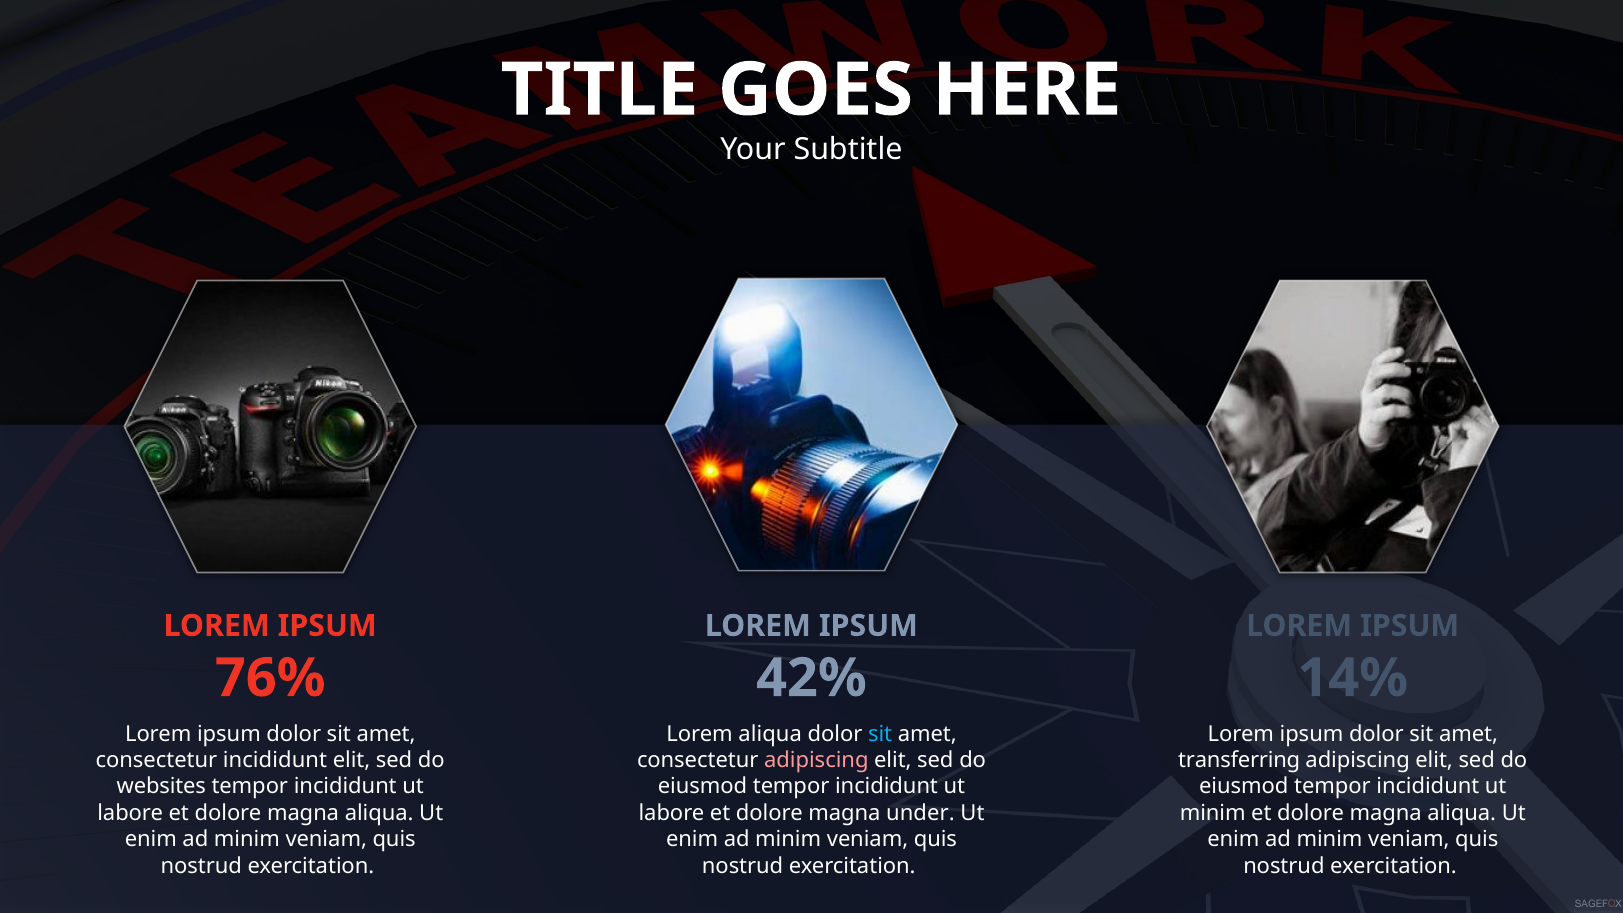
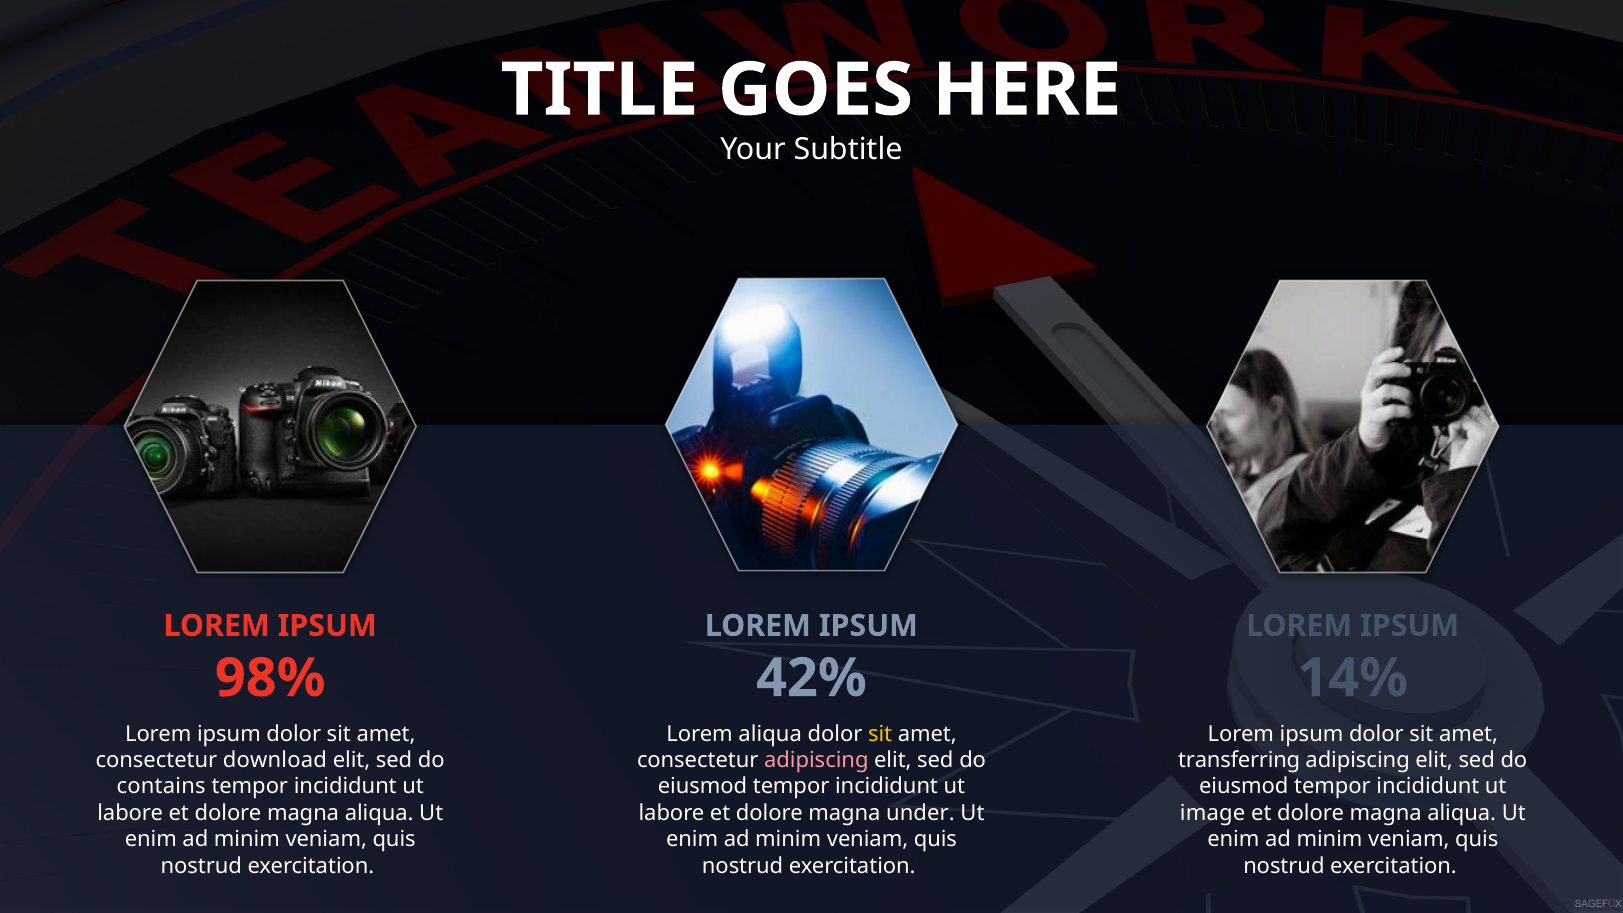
76%: 76% -> 98%
sit at (880, 734) colour: light blue -> yellow
consectetur incididunt: incididunt -> download
websites: websites -> contains
minim at (1213, 813): minim -> image
